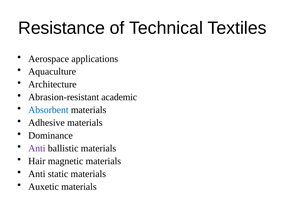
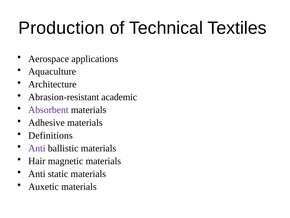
Resistance: Resistance -> Production
Absorbent colour: blue -> purple
Dominance: Dominance -> Definitions
